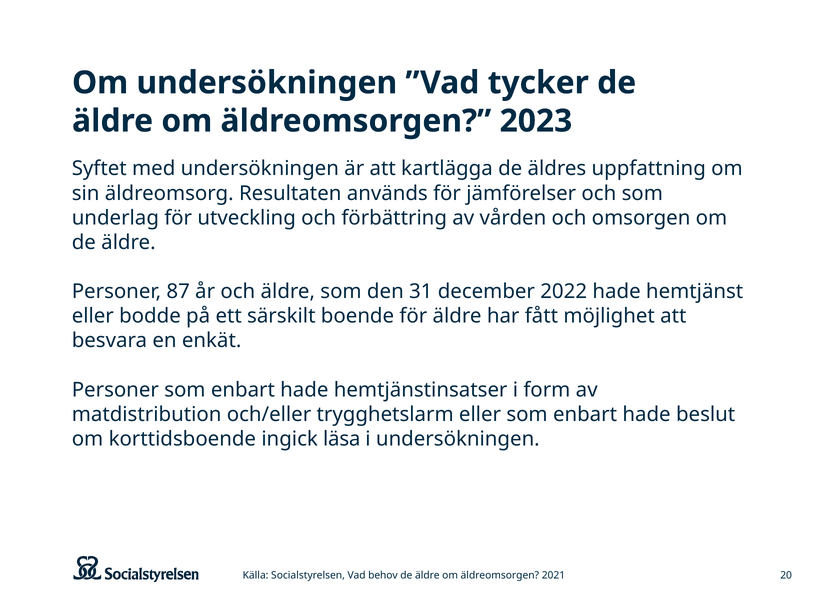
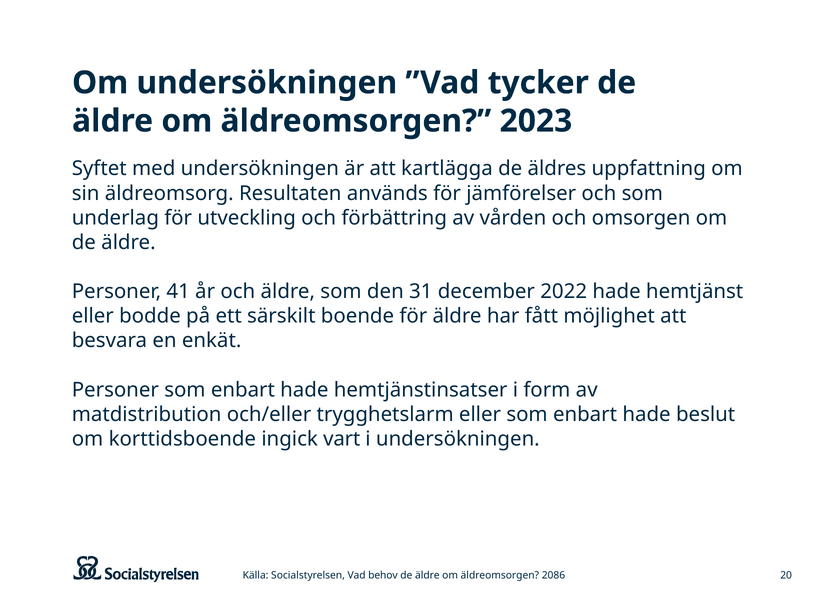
87: 87 -> 41
läsa: läsa -> vart
2021: 2021 -> 2086
